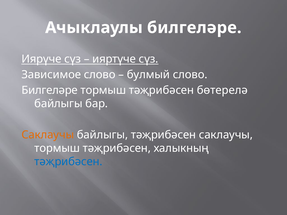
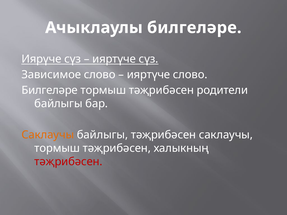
булмый at (148, 75): булмый -> ияртүче
бөтерелә: бөтерелә -> родители
тәҗрибәсен at (68, 162) colour: blue -> red
